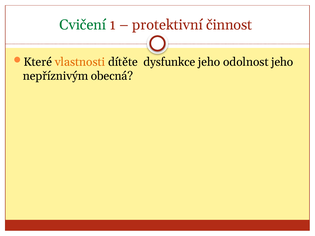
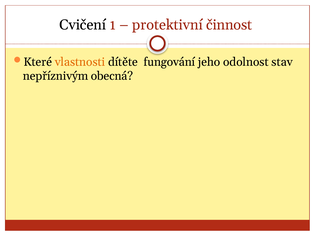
Cvičení colour: green -> black
dysfunkce: dysfunkce -> fungování
odolnost jeho: jeho -> stav
